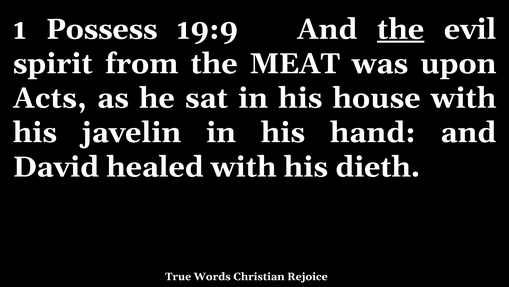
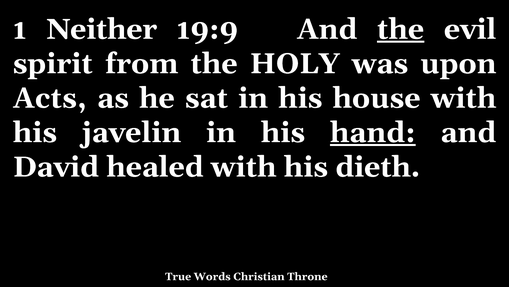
Possess: Possess -> Neither
MEAT: MEAT -> HOLY
hand underline: none -> present
Rejoice: Rejoice -> Throne
